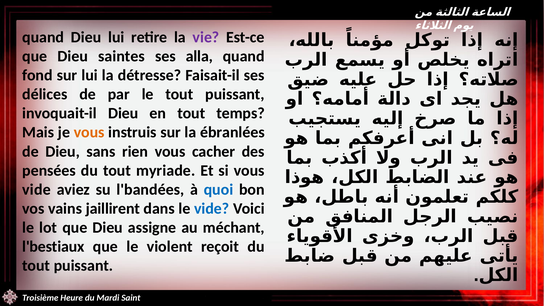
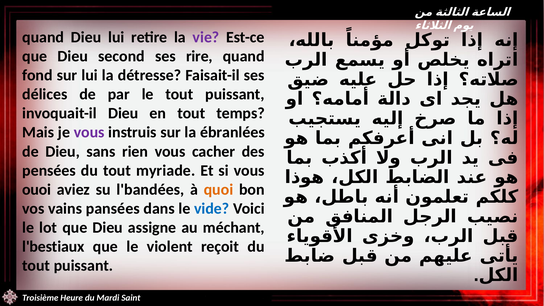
saintes: saintes -> second
alla: alla -> rire
vous at (89, 132) colour: orange -> purple
vide at (36, 190): vide -> ouoi
quoi colour: blue -> orange
jaillirent: jaillirent -> pansées
